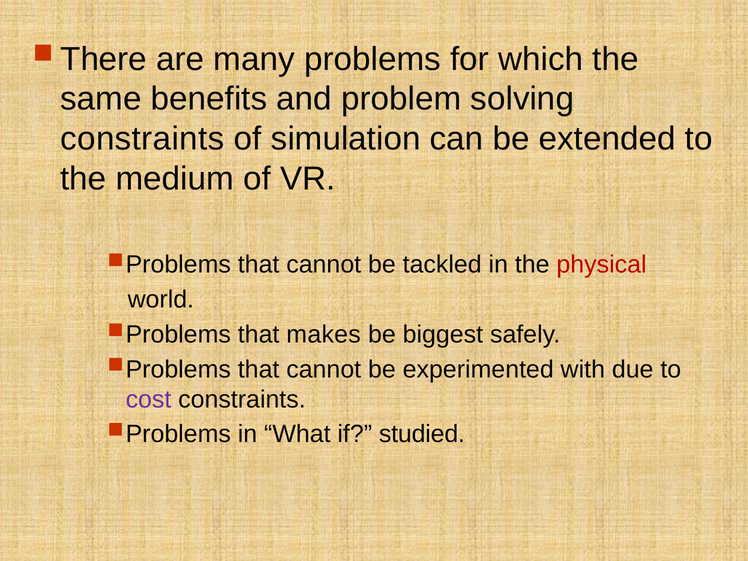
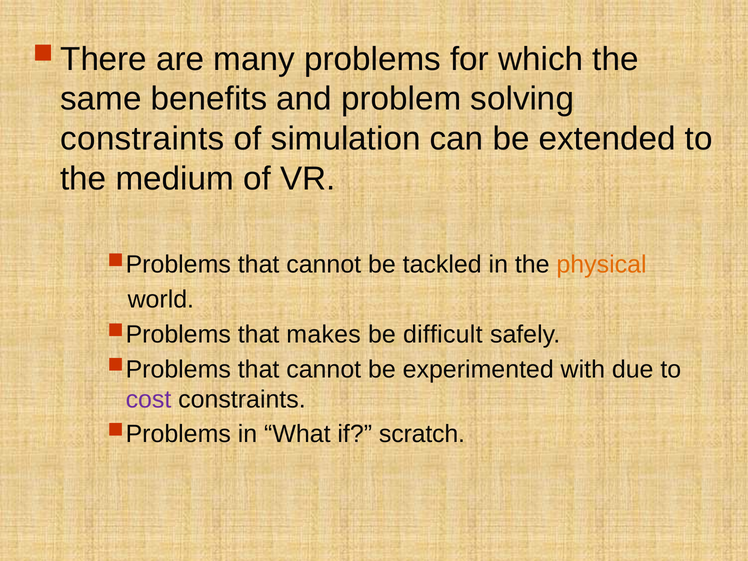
physical colour: red -> orange
biggest: biggest -> difficult
studied: studied -> scratch
